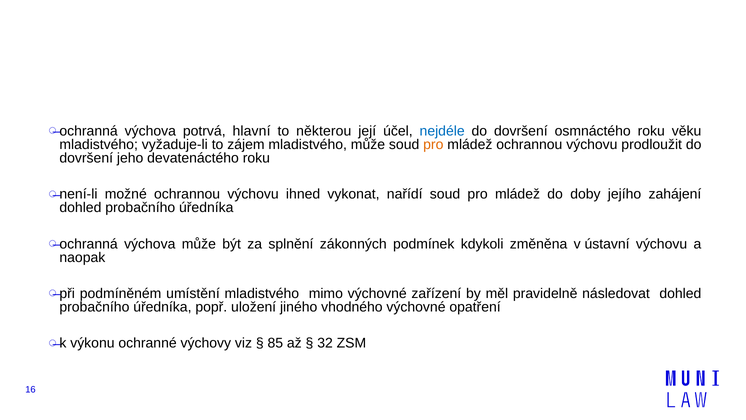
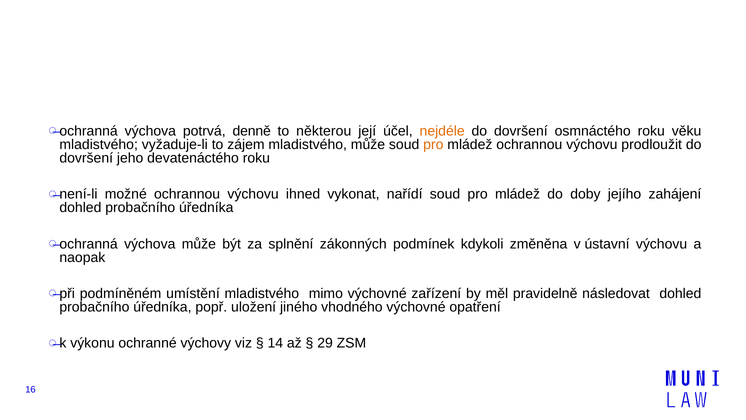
hlavní: hlavní -> denně
nejdéle colour: blue -> orange
85: 85 -> 14
32: 32 -> 29
